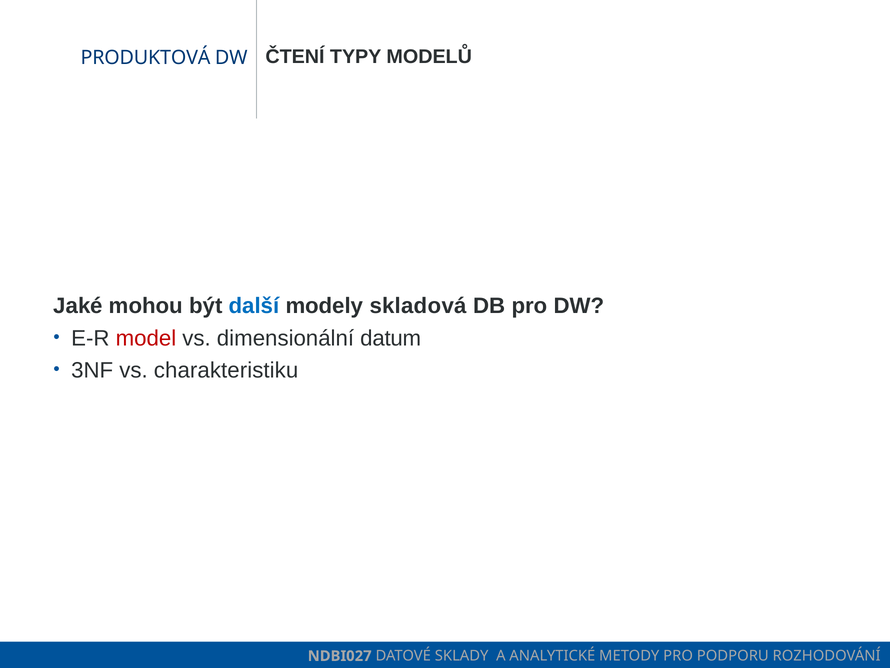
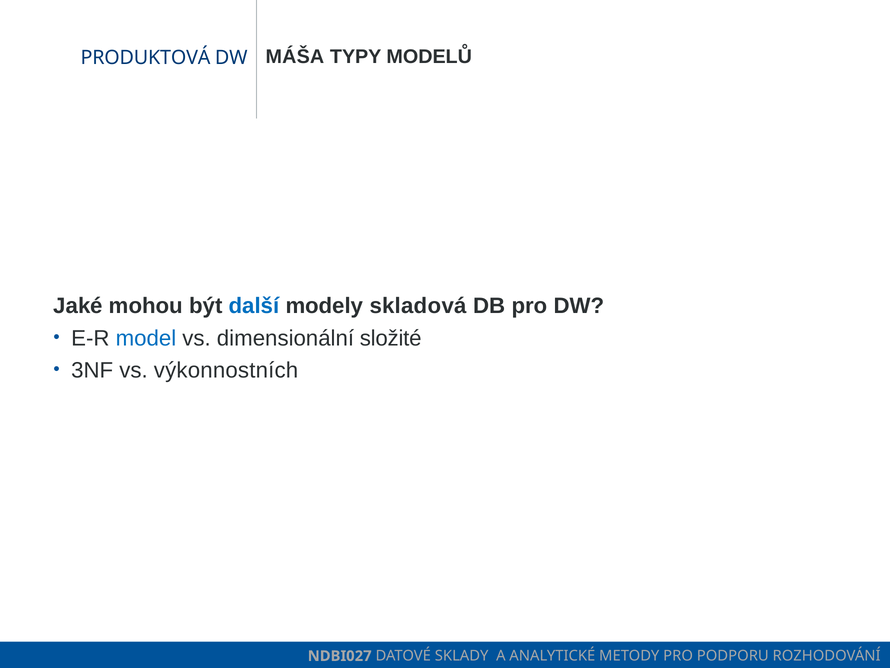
ČTENÍ: ČTENÍ -> MÁŠA
model colour: red -> blue
datum: datum -> složité
charakteristiku: charakteristiku -> výkonnostních
